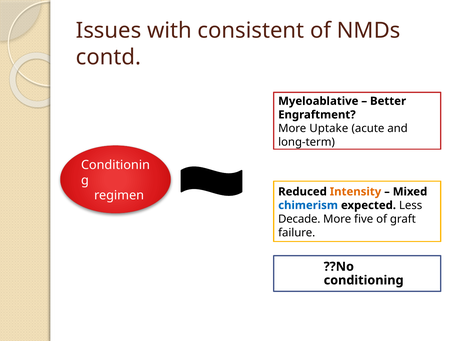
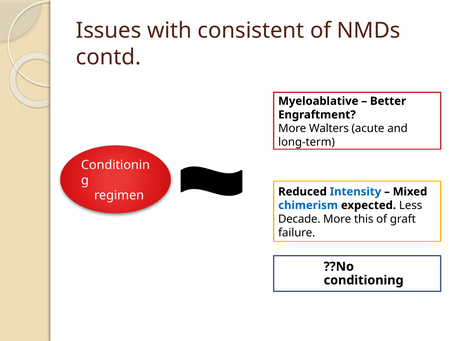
Uptake: Uptake -> Walters
Intensity colour: orange -> blue
five: five -> this
